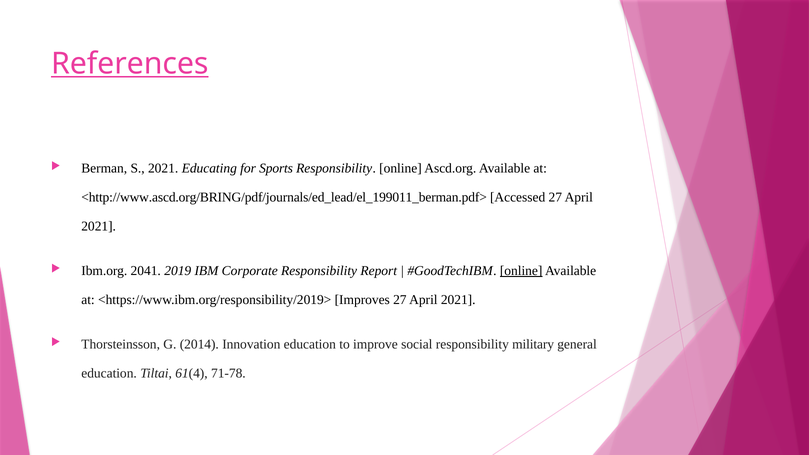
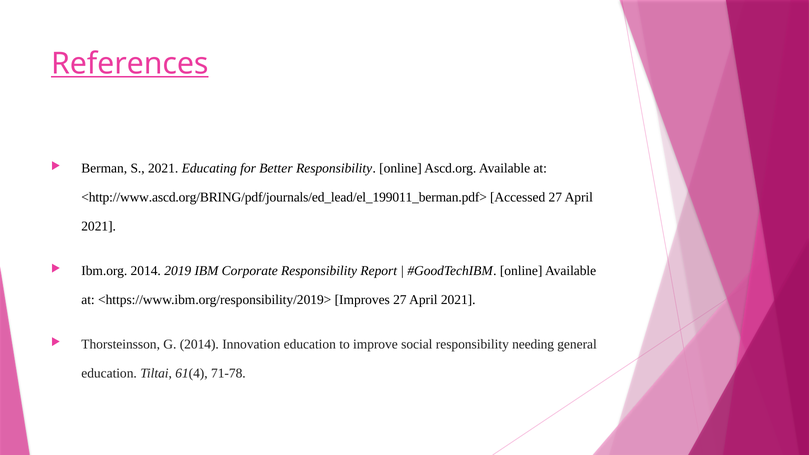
Sports: Sports -> Better
Ibm.org 2041: 2041 -> 2014
online at (521, 271) underline: present -> none
military: military -> needing
